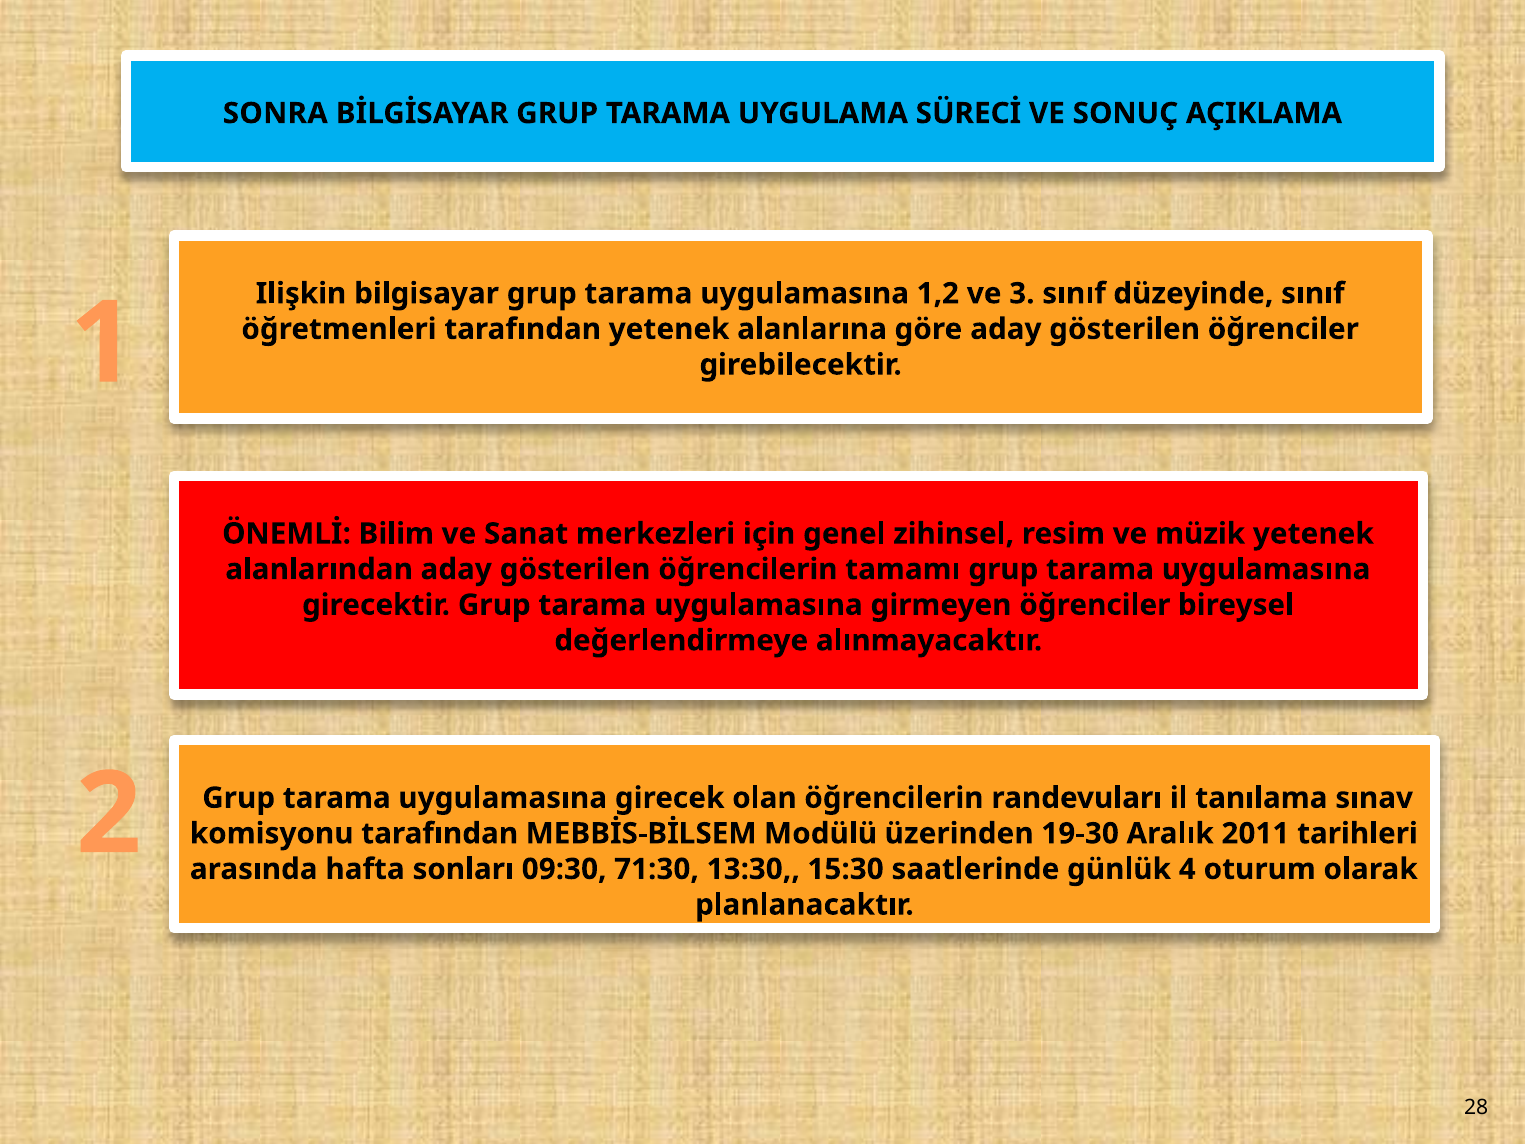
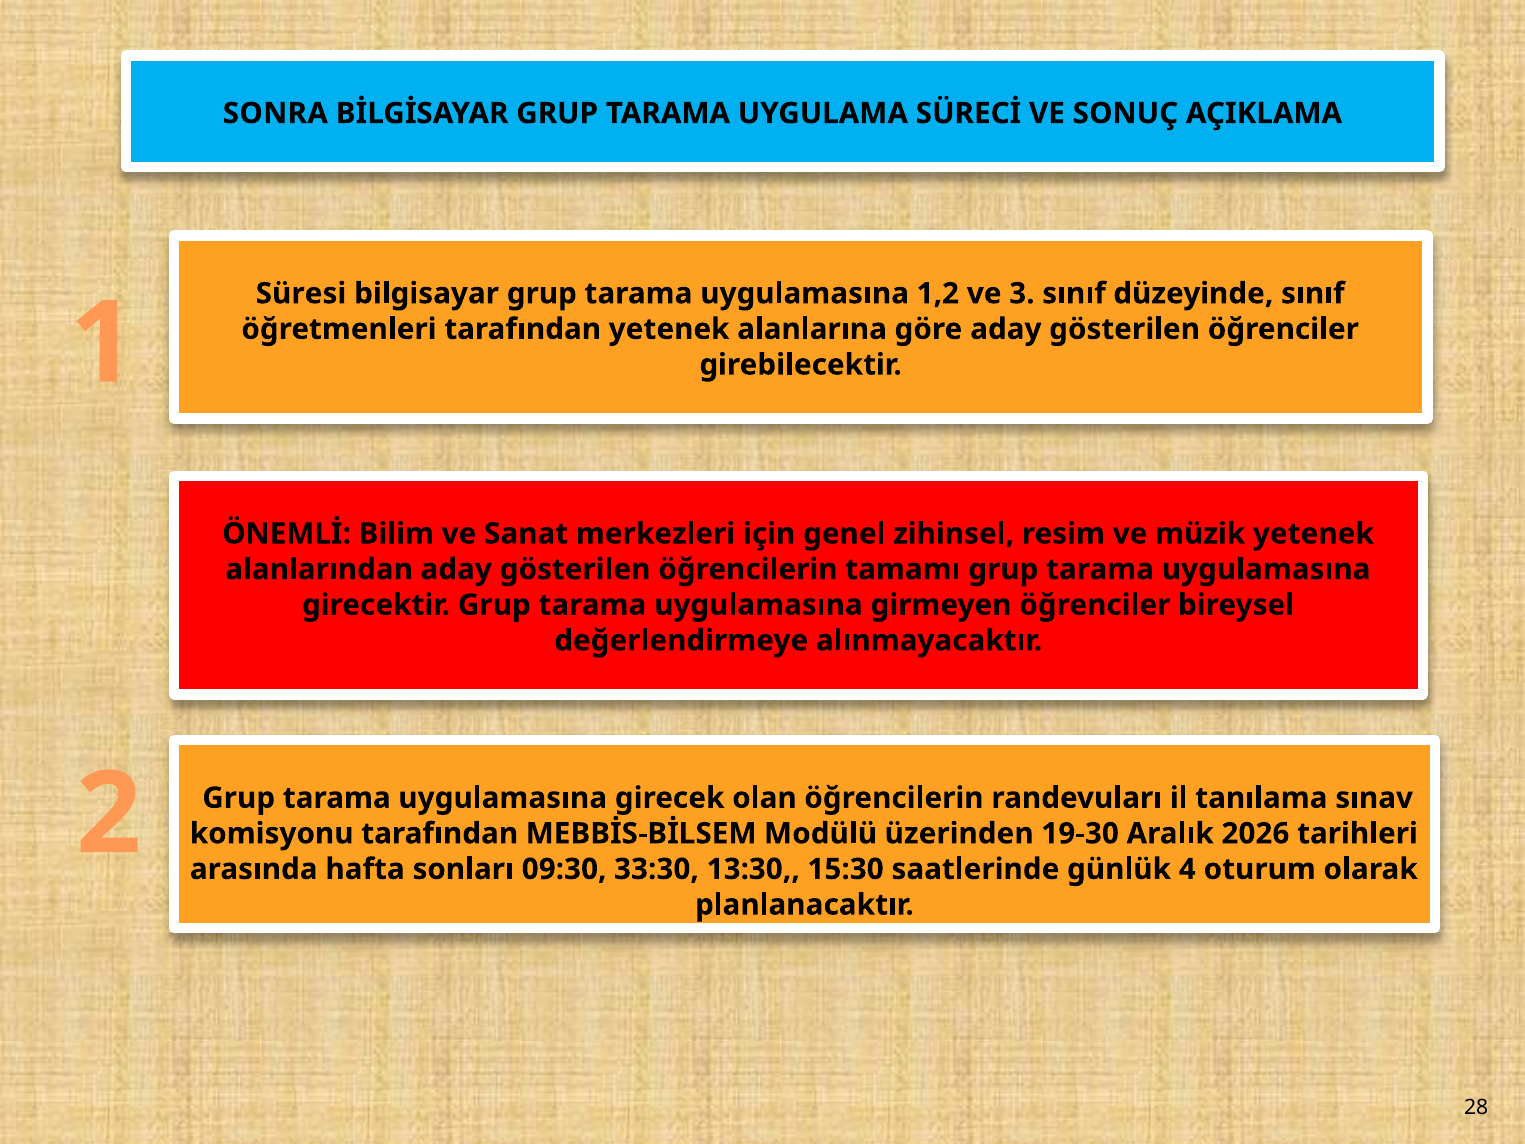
Ilişkin: Ilişkin -> Süresi
2011: 2011 -> 2026
71:30: 71:30 -> 33:30
